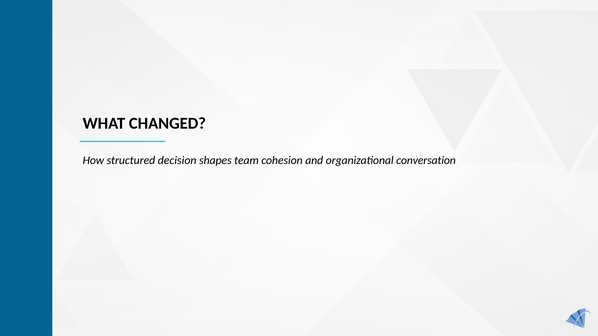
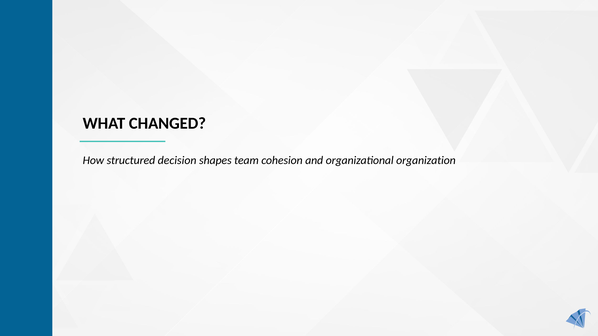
conversation: conversation -> organization
